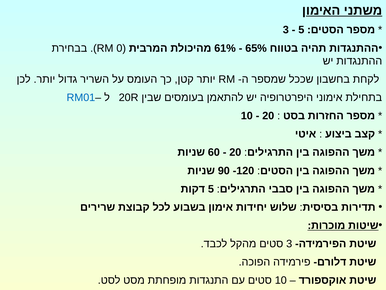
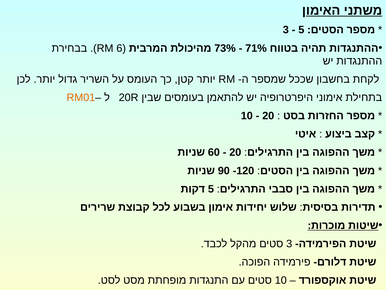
0: 0 -> 6
61%: 61% -> 73%
65%: 65% -> 71%
RM01 colour: blue -> orange
